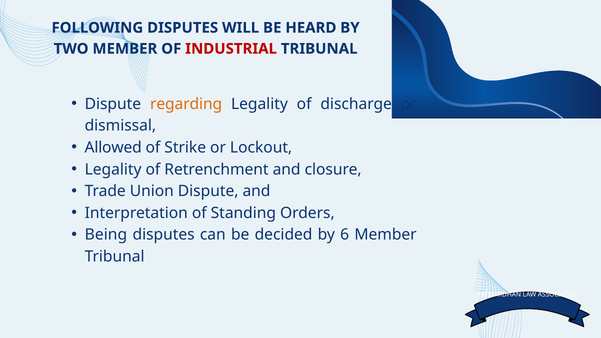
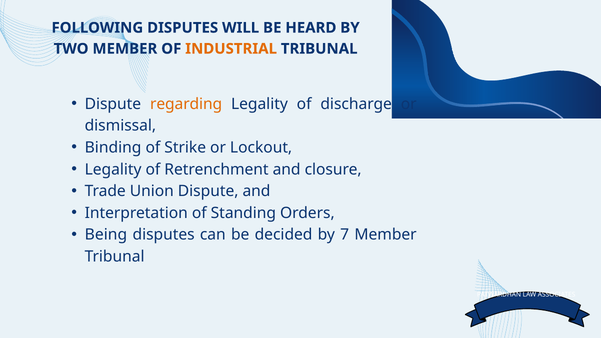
INDUSTRIAL colour: red -> orange
Allowed: Allowed -> Binding
6: 6 -> 7
